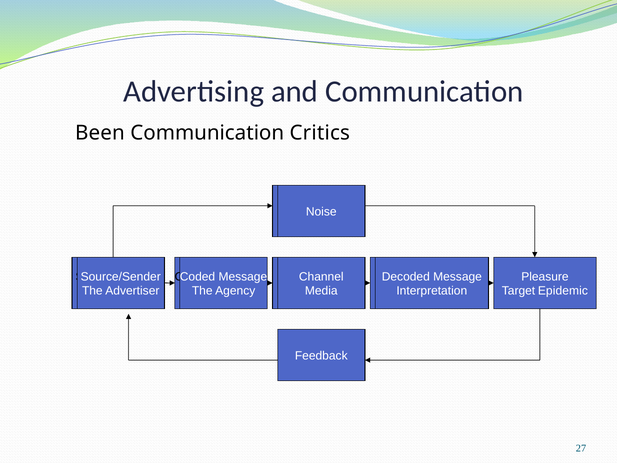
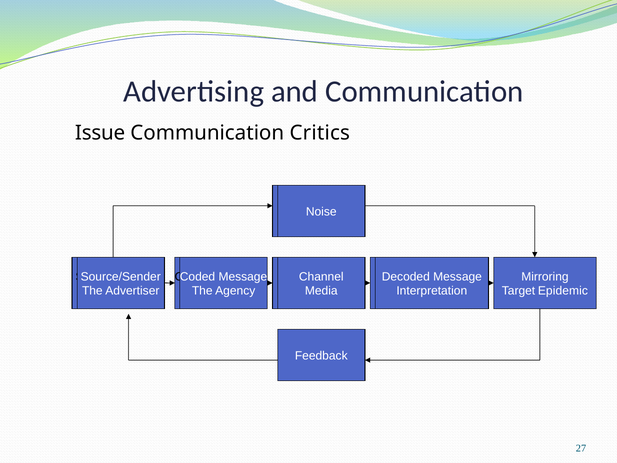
Been: Been -> Issue
Pleasure: Pleasure -> Mirroring
